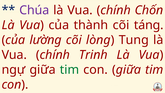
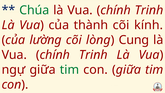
Chúa colour: purple -> green
Chốn at (149, 10): Chốn -> Trinh
táng: táng -> kính
Tung: Tung -> Cung
